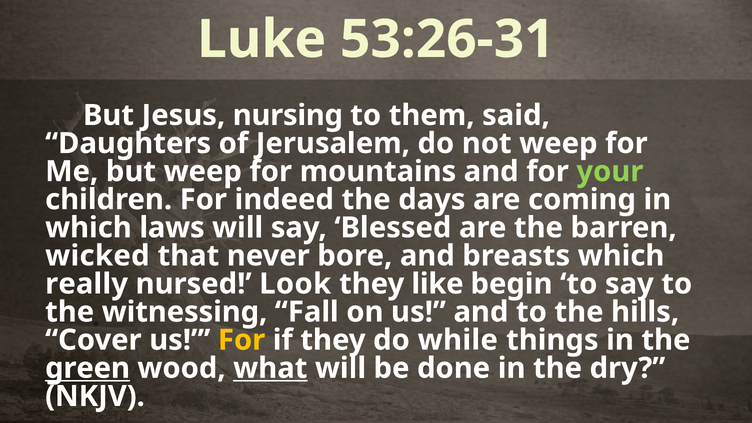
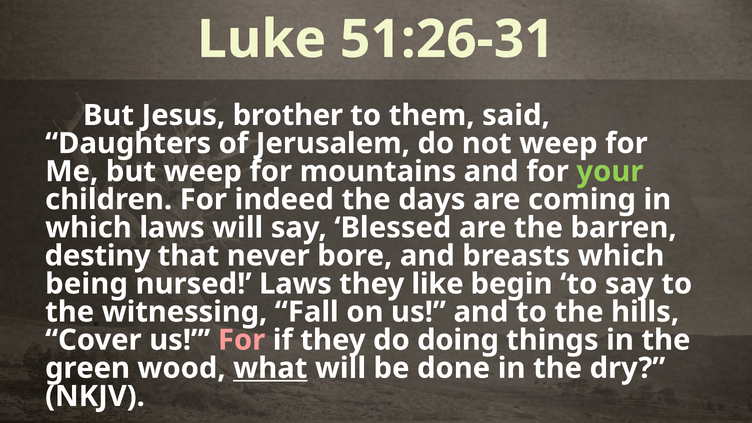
53:26-31: 53:26-31 -> 51:26-31
nursing: nursing -> brother
wicked: wicked -> destiny
really: really -> being
nursed Look: Look -> Laws
For at (242, 340) colour: yellow -> pink
while: while -> doing
green underline: present -> none
